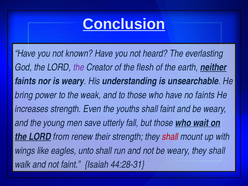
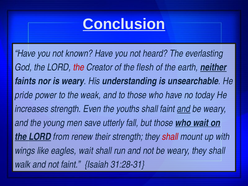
the at (79, 67) colour: purple -> red
bring: bring -> pride
no faints: faints -> today
and at (184, 109) underline: none -> present
eagles unto: unto -> wait
44:28-31: 44:28-31 -> 31:28-31
